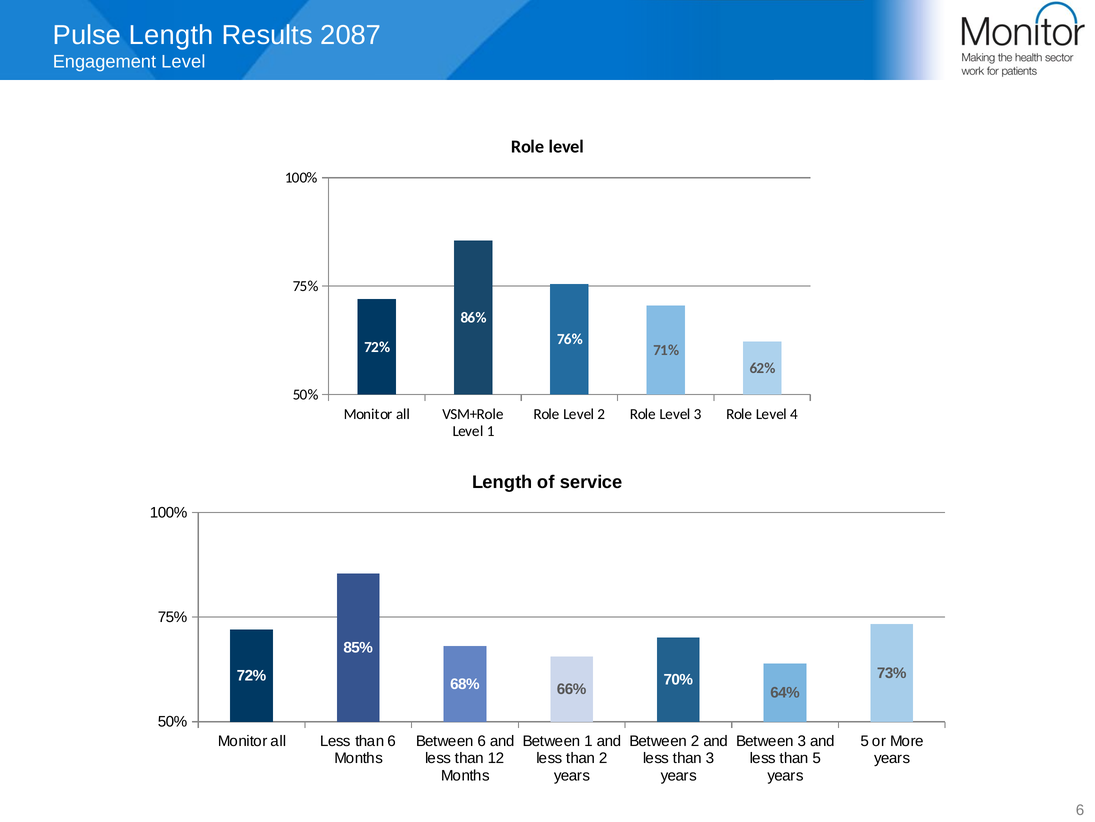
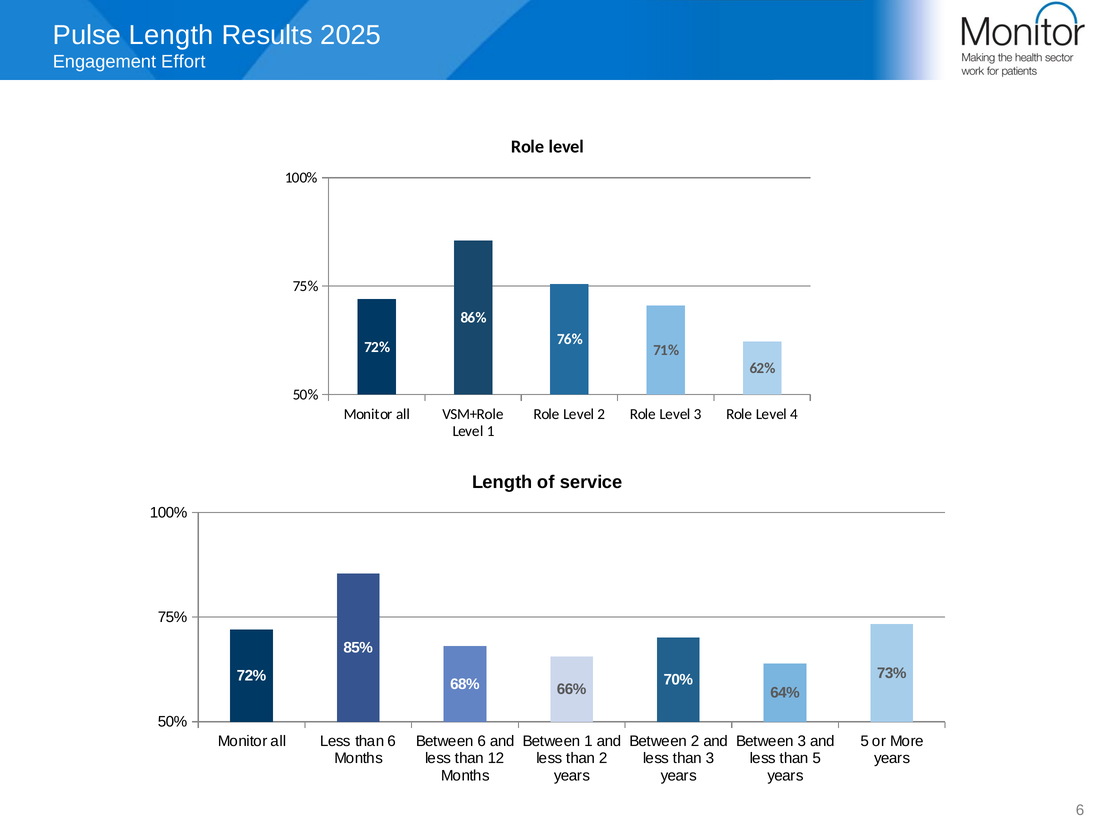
2087: 2087 -> 2025
Engagement Level: Level -> Effort
